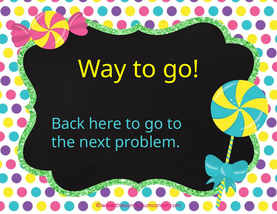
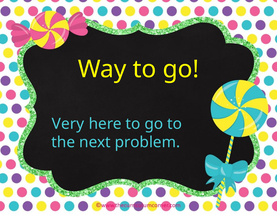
Back: Back -> Very
